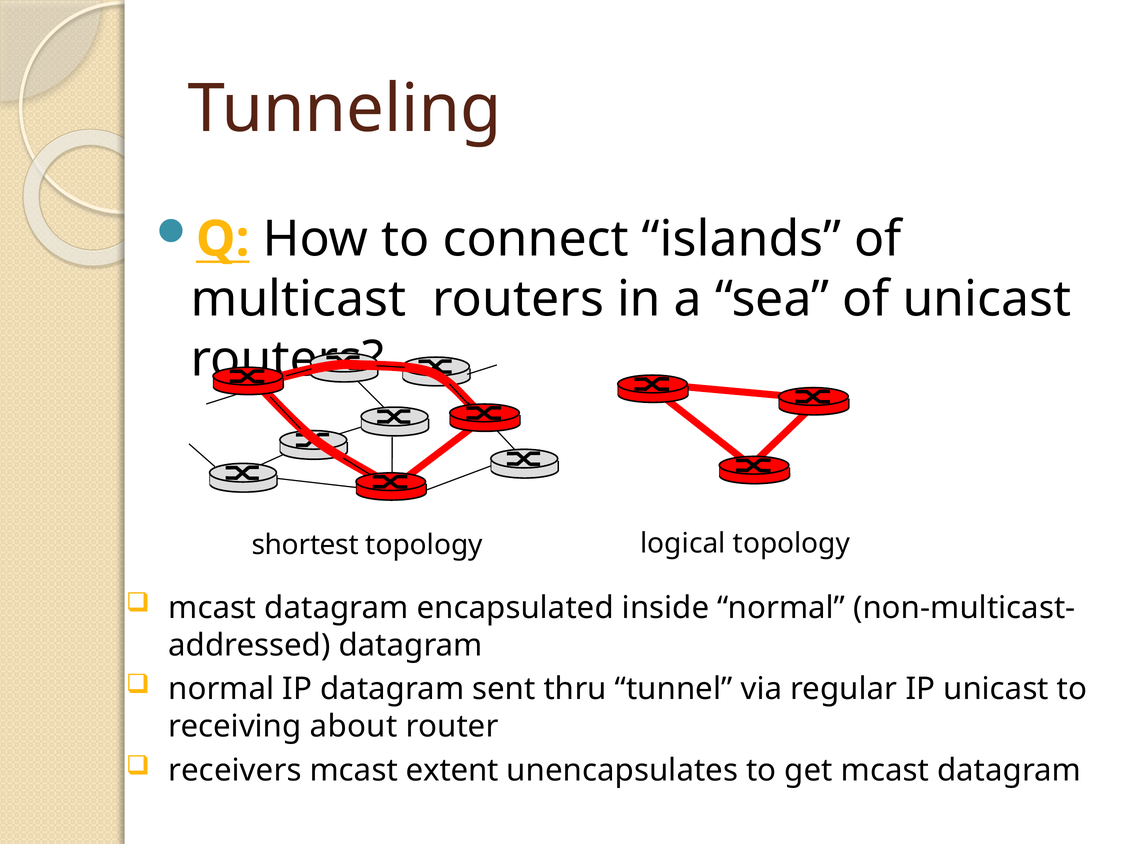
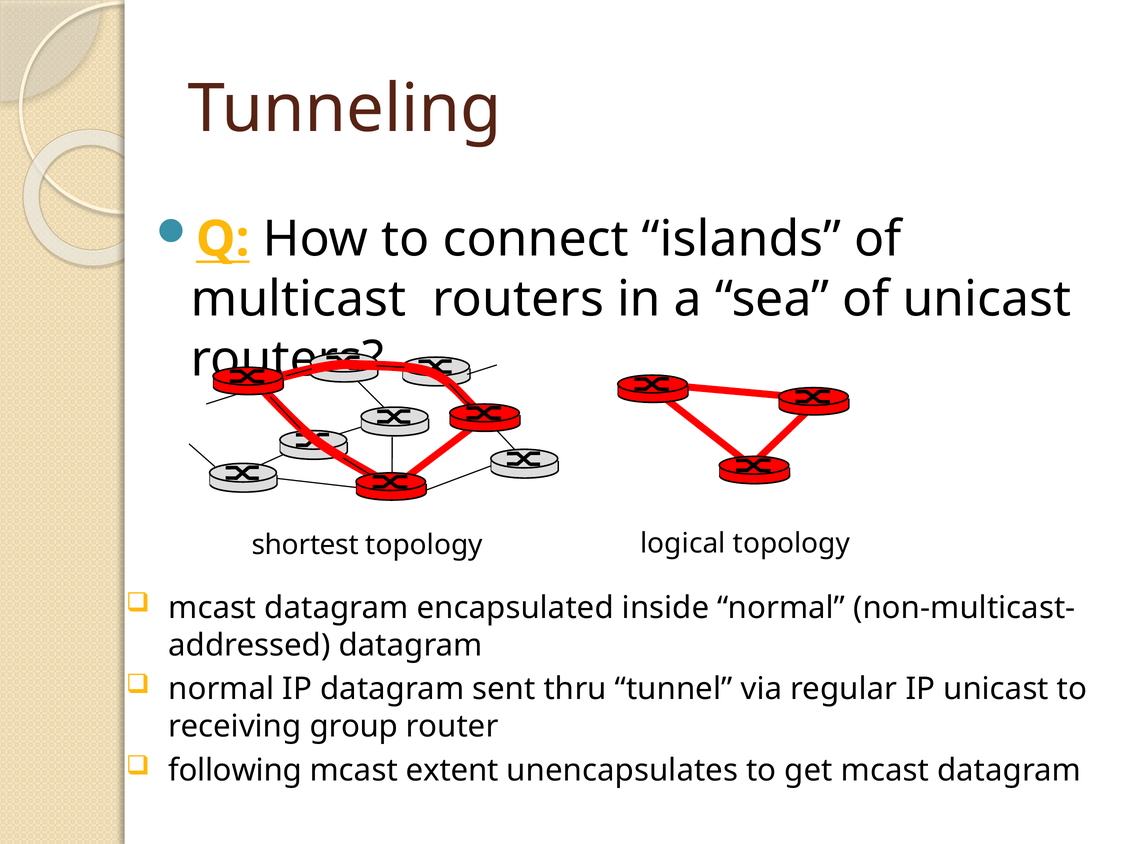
about: about -> group
receivers: receivers -> following
